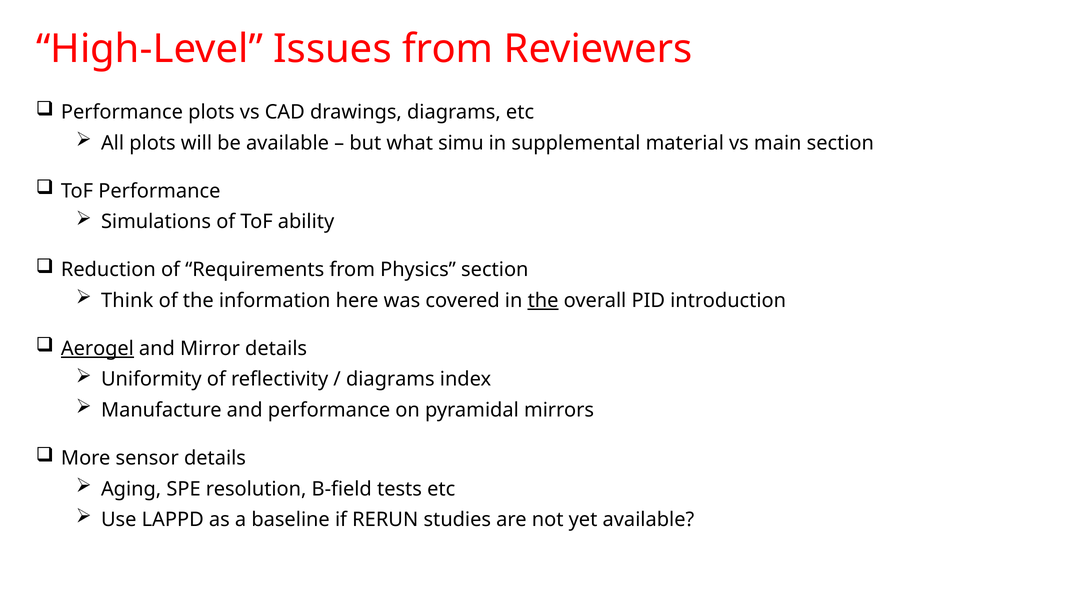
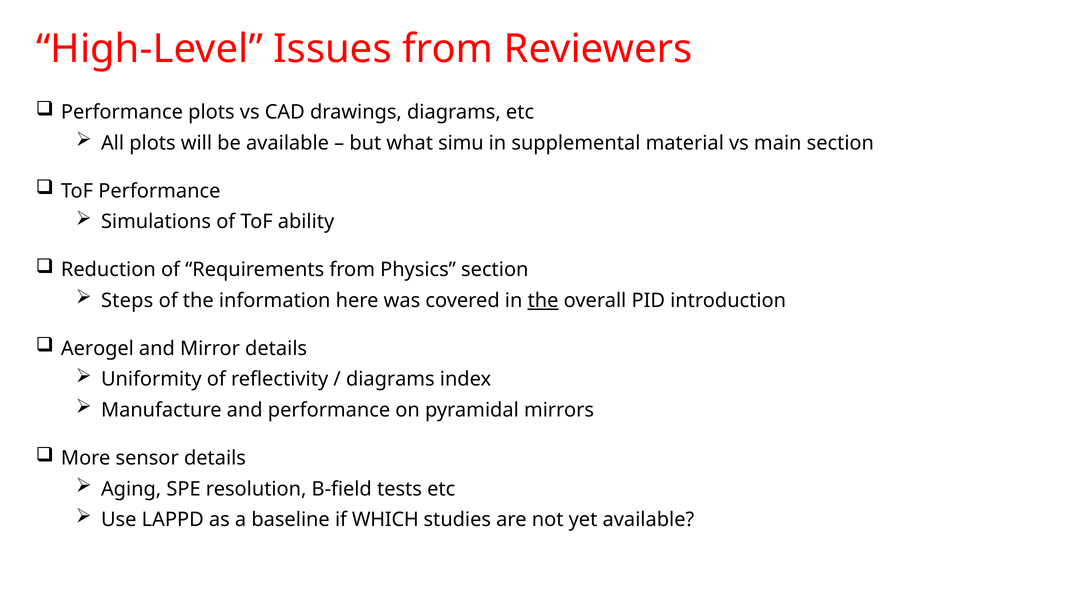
Think: Think -> Steps
Aerogel underline: present -> none
RERUN: RERUN -> WHICH
